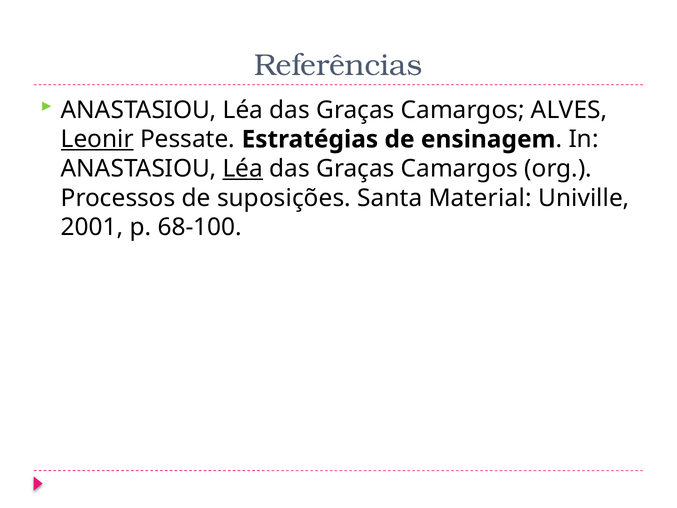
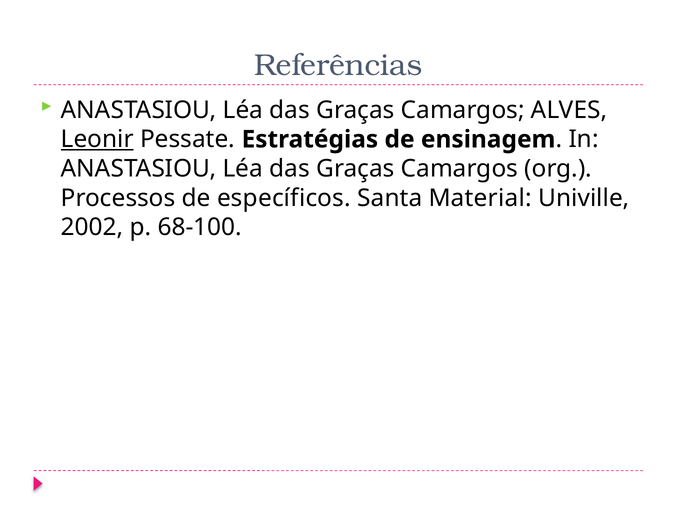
Léa at (243, 169) underline: present -> none
suposições: suposições -> específicos
2001: 2001 -> 2002
